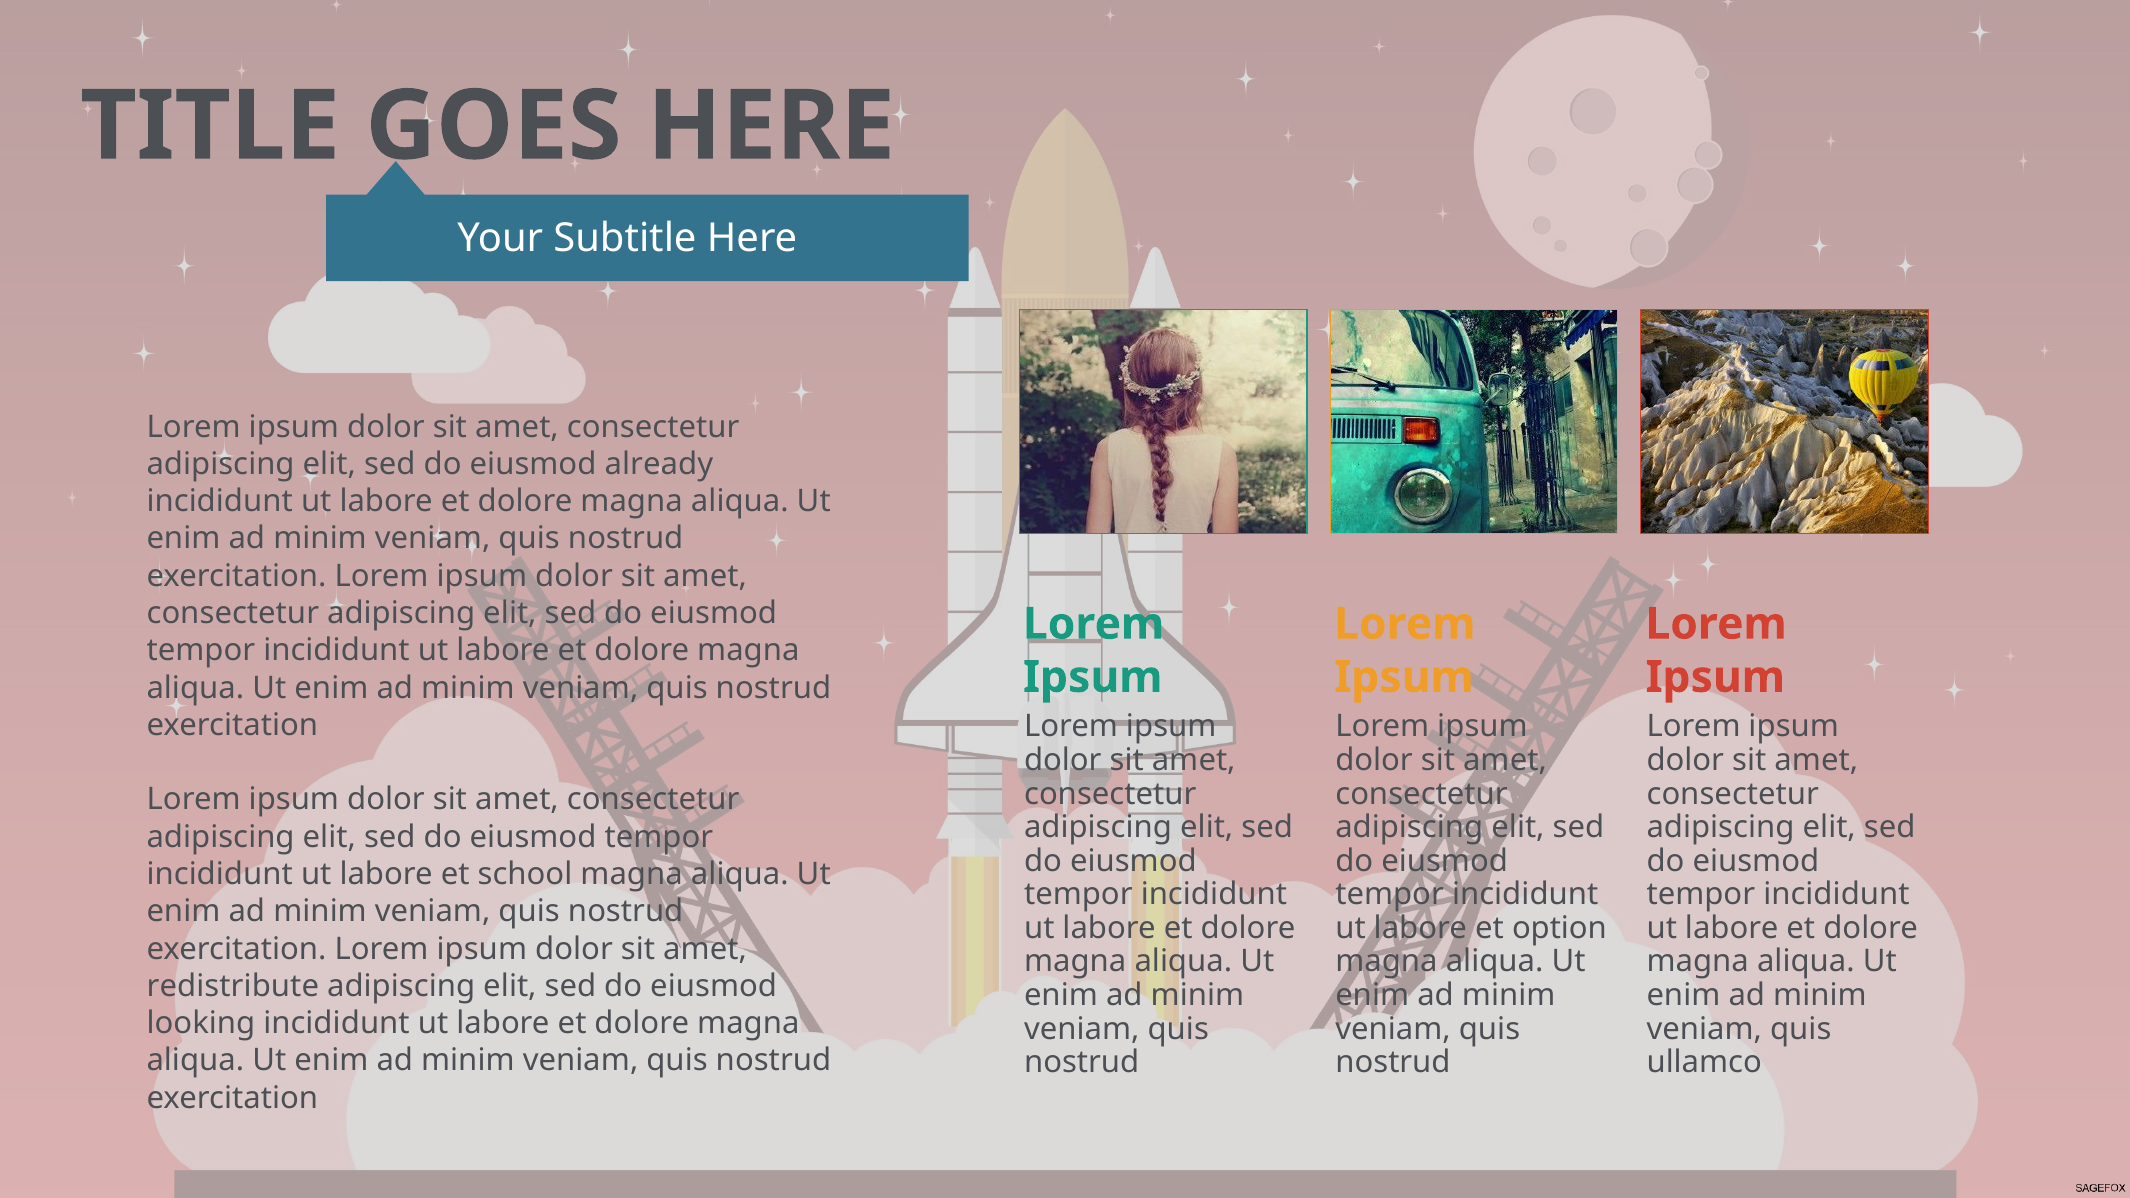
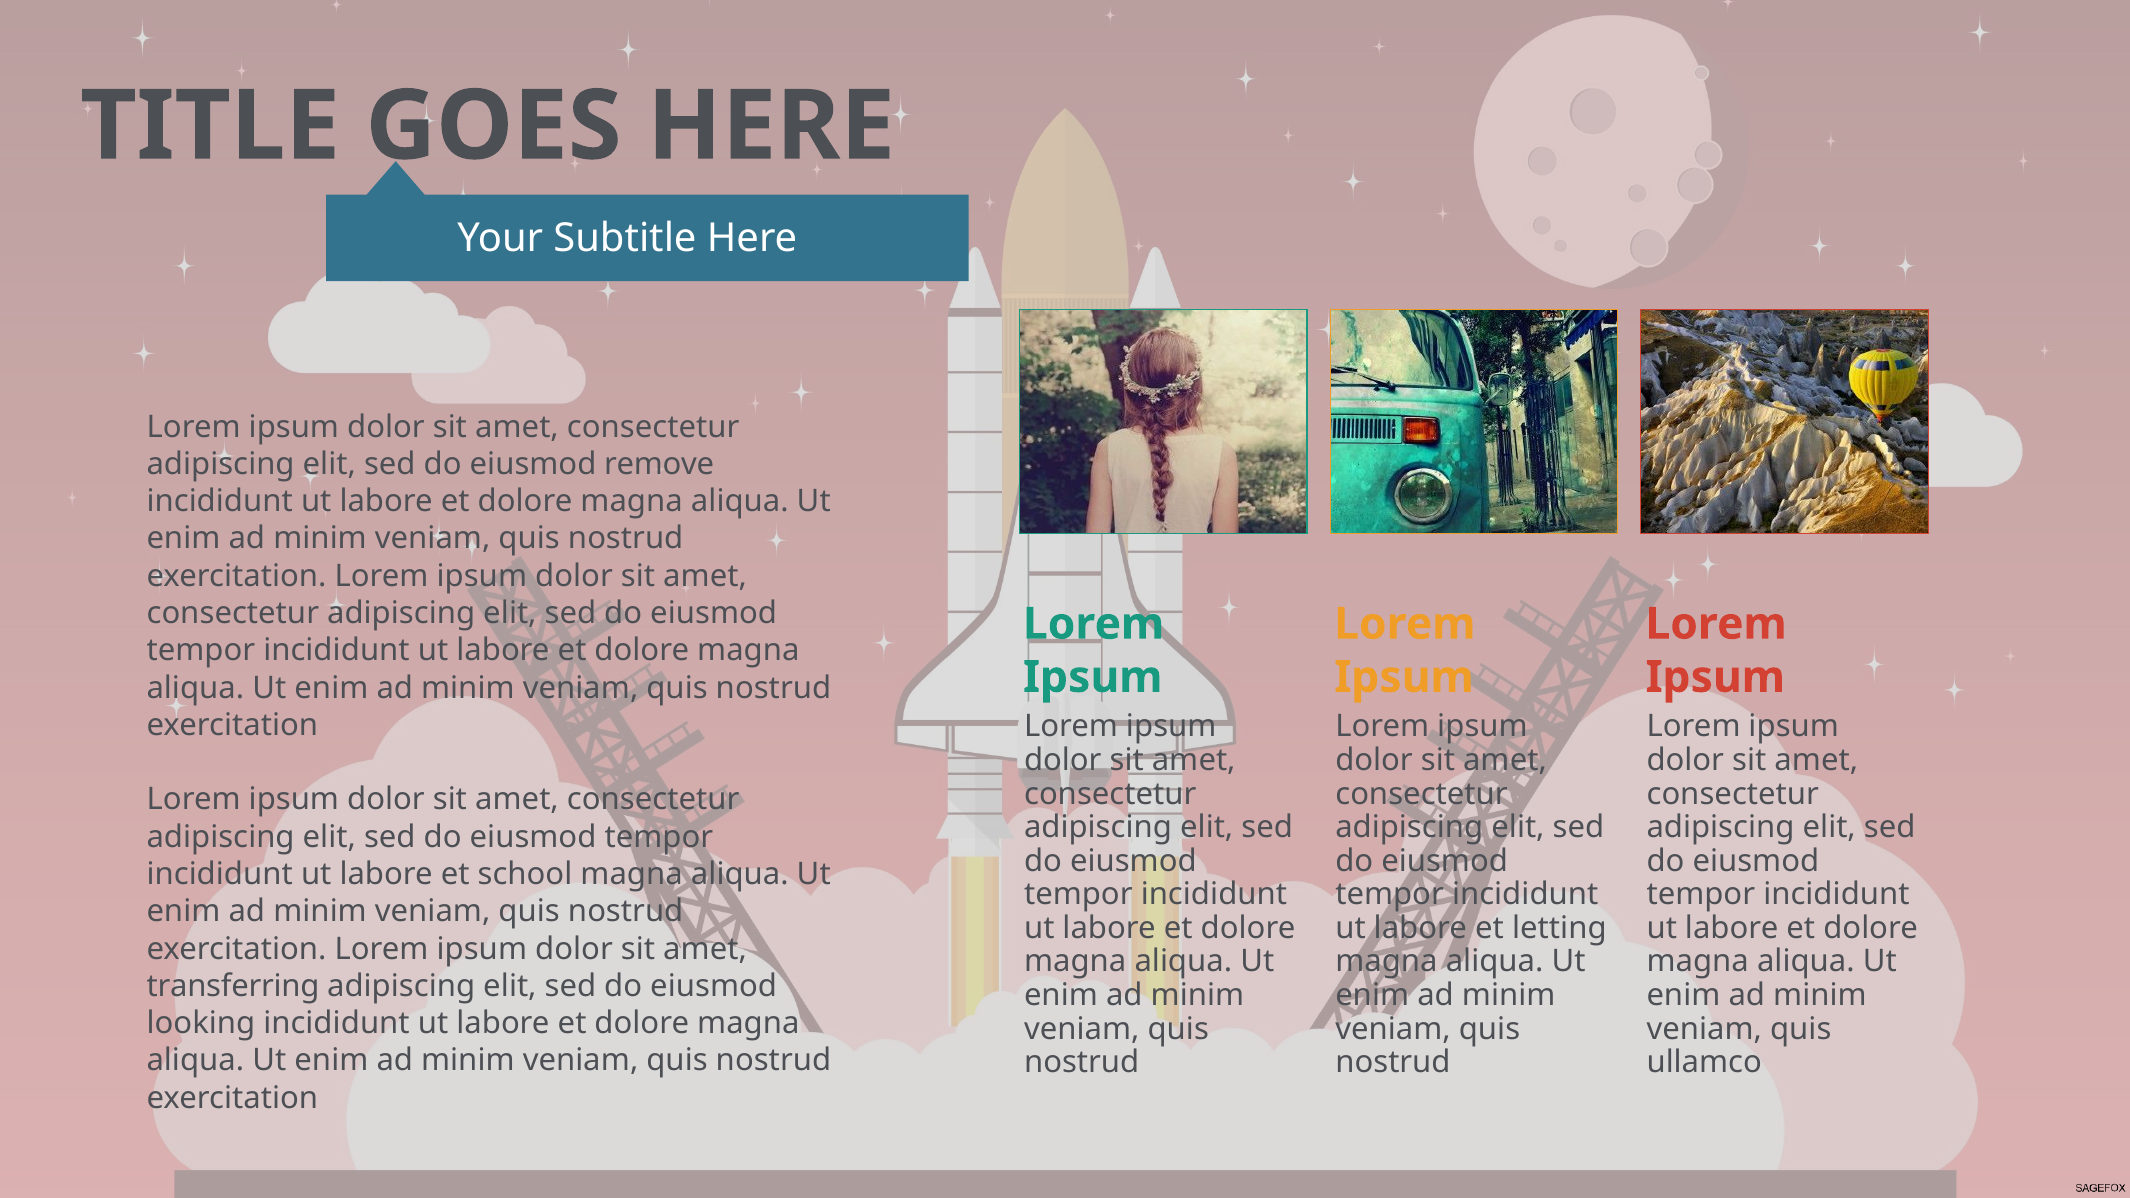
already: already -> remove
option: option -> letting
redistribute: redistribute -> transferring
